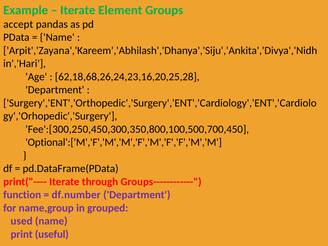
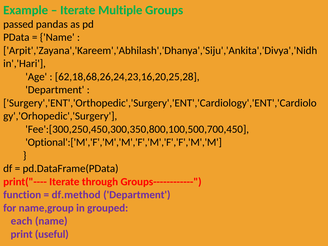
Element: Element -> Multiple
accept: accept -> passed
df.number: df.number -> df.method
used: used -> each
